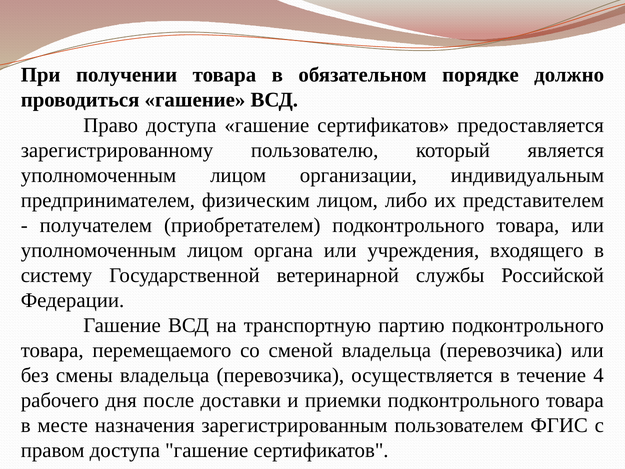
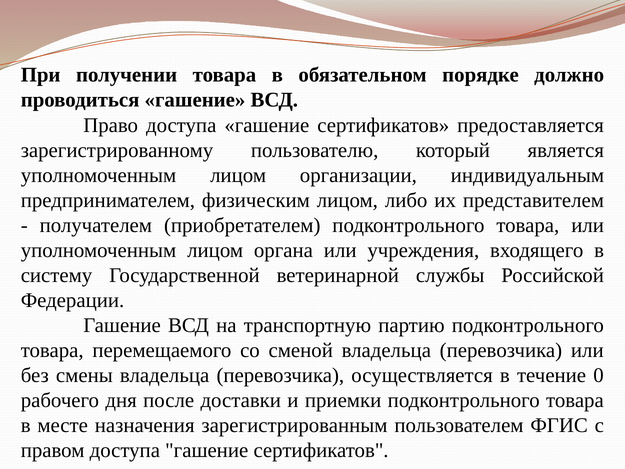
4: 4 -> 0
